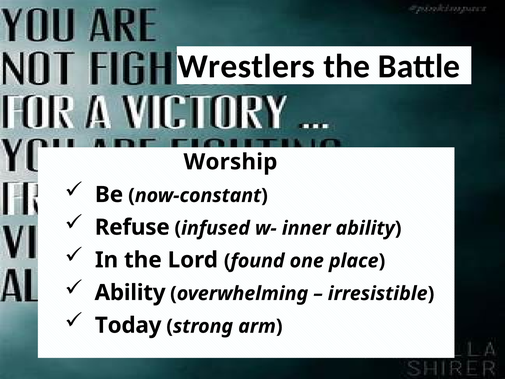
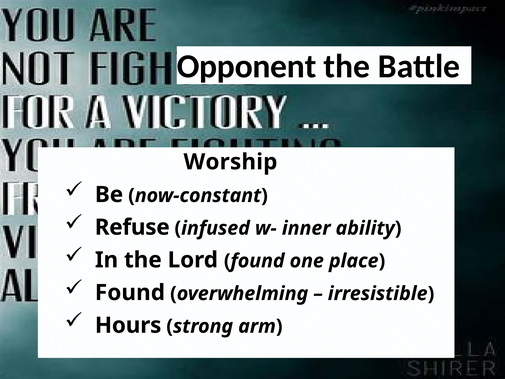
Wrestlers: Wrestlers -> Opponent
Ability at (130, 292): Ability -> Found
Today: Today -> Hours
